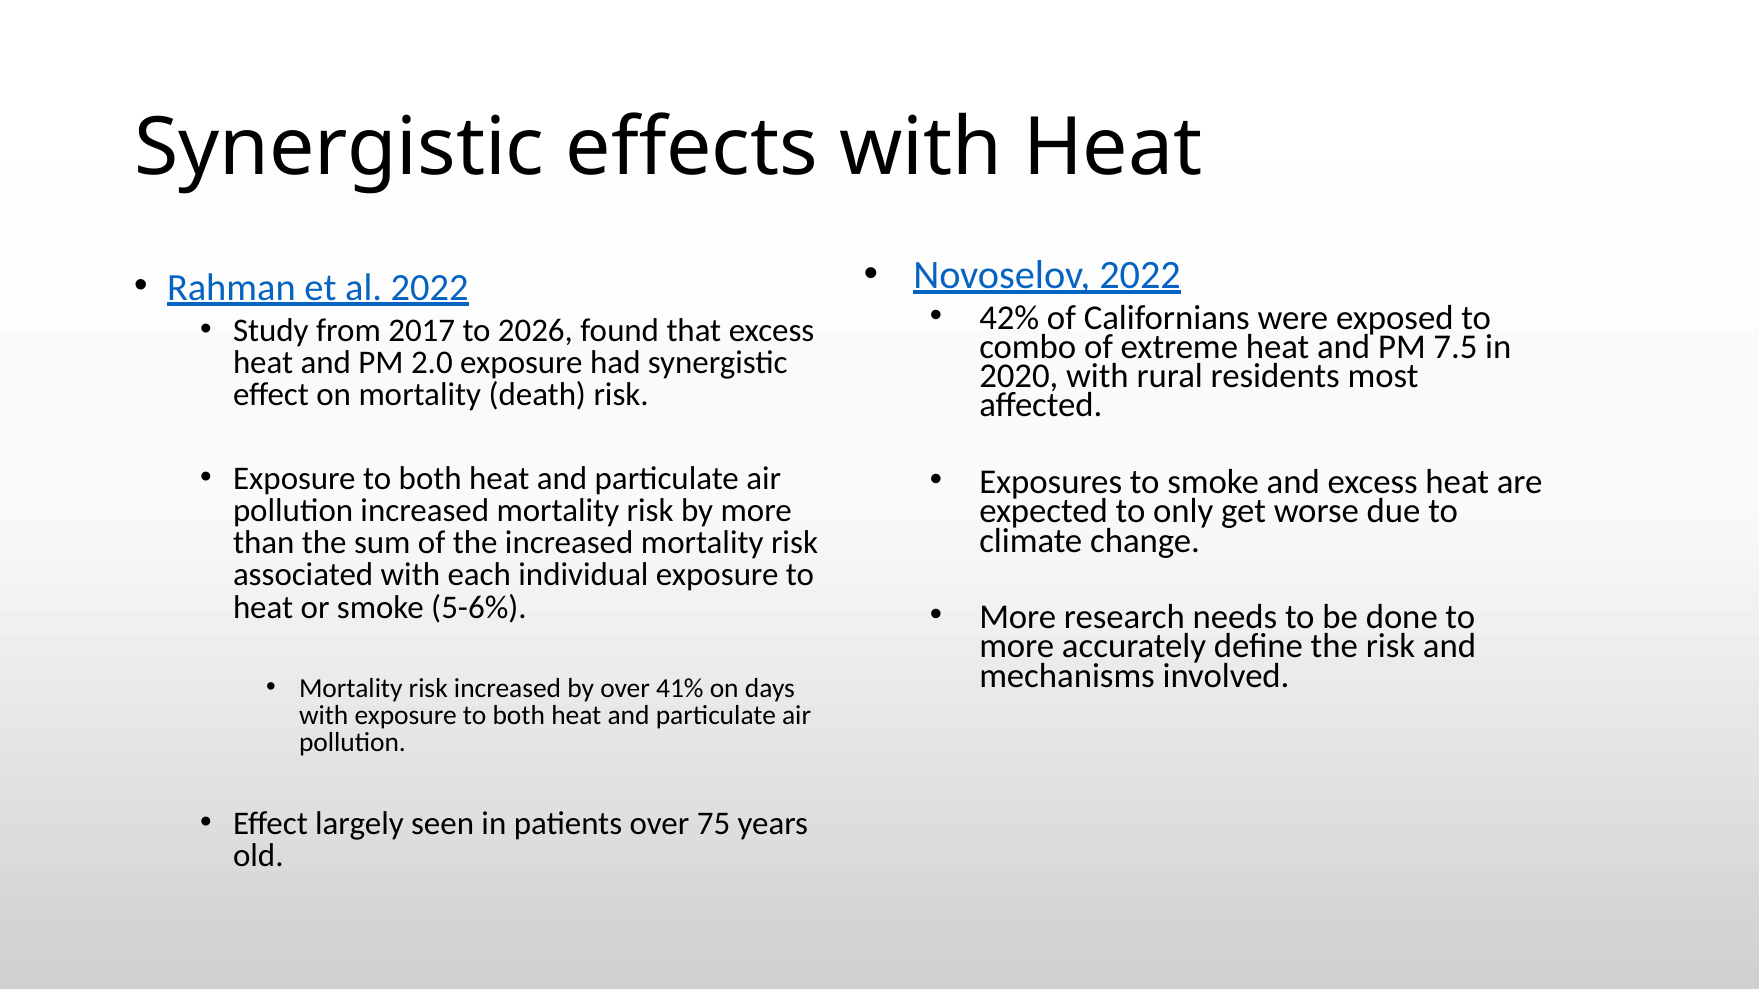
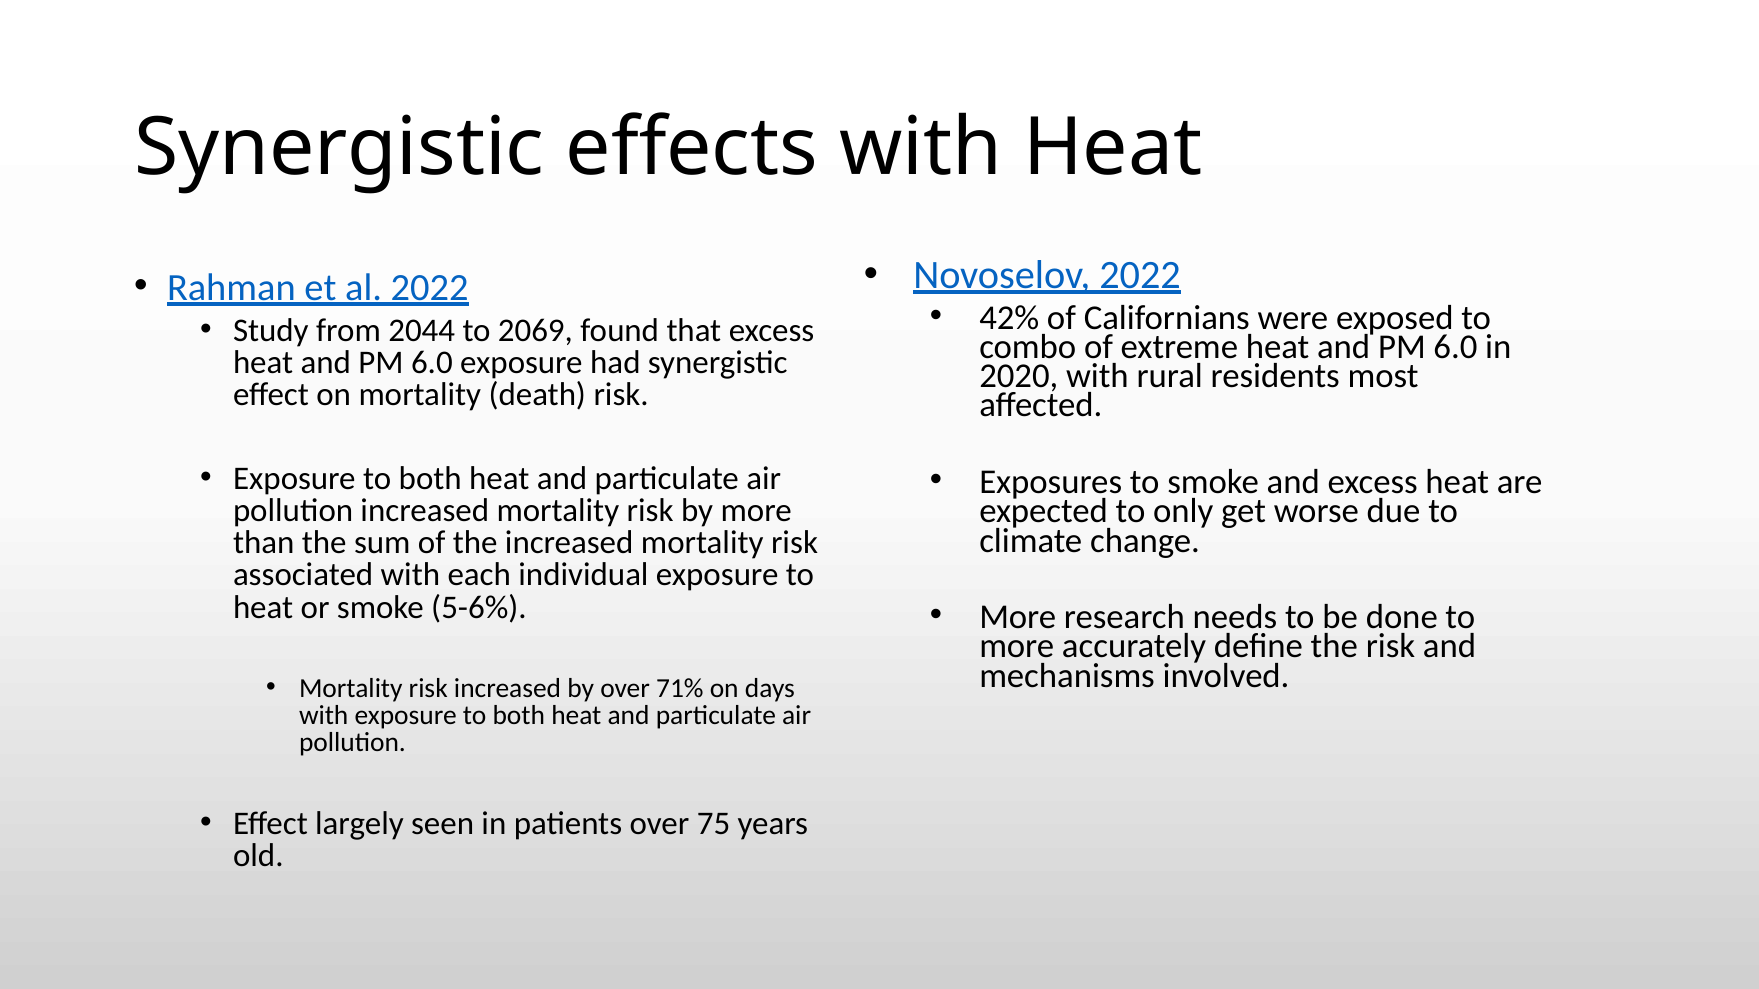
2017: 2017 -> 2044
2026: 2026 -> 2069
7.5 at (1455, 347): 7.5 -> 6.0
2.0 at (432, 363): 2.0 -> 6.0
41%: 41% -> 71%
